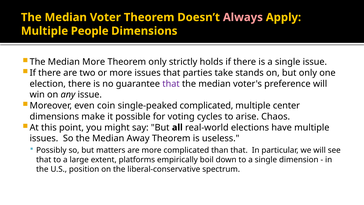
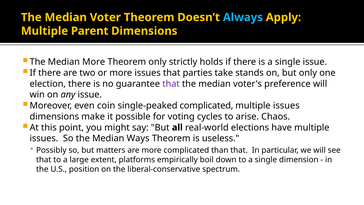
Always colour: pink -> light blue
People: People -> Parent
center at (286, 105): center -> issues
Away: Away -> Ways
